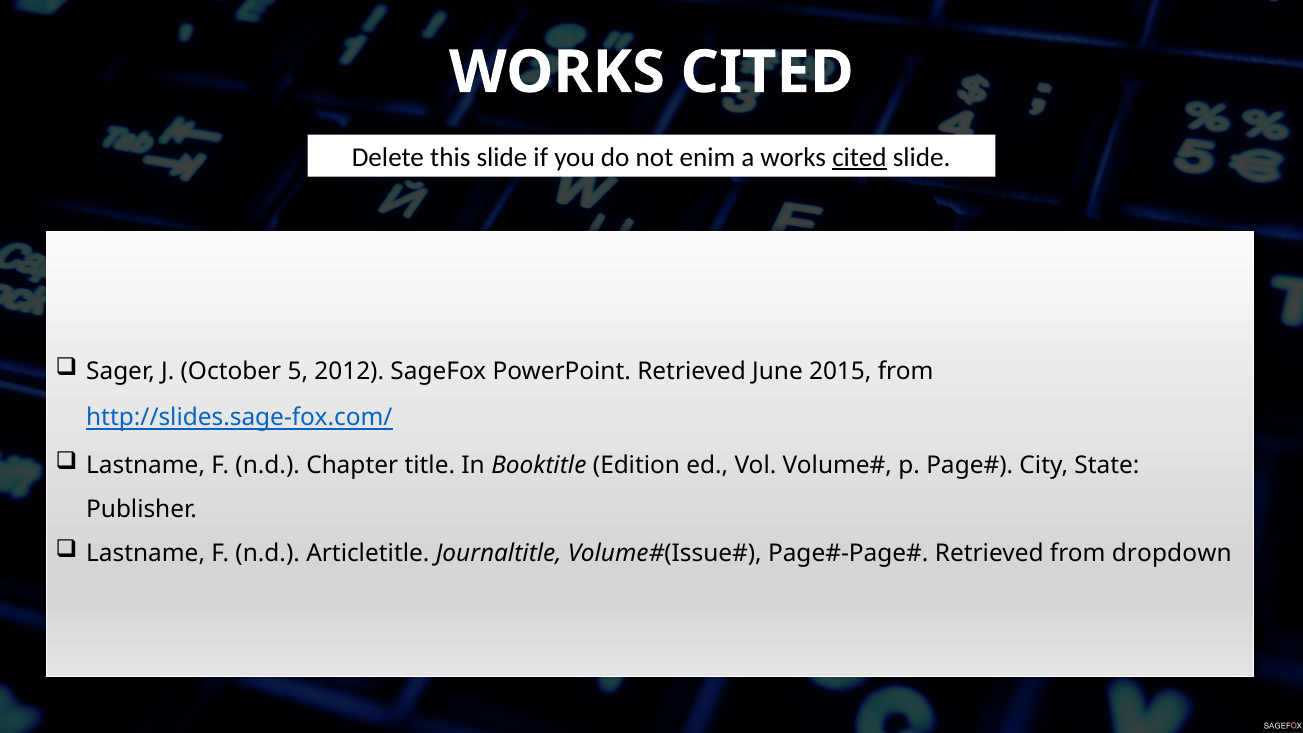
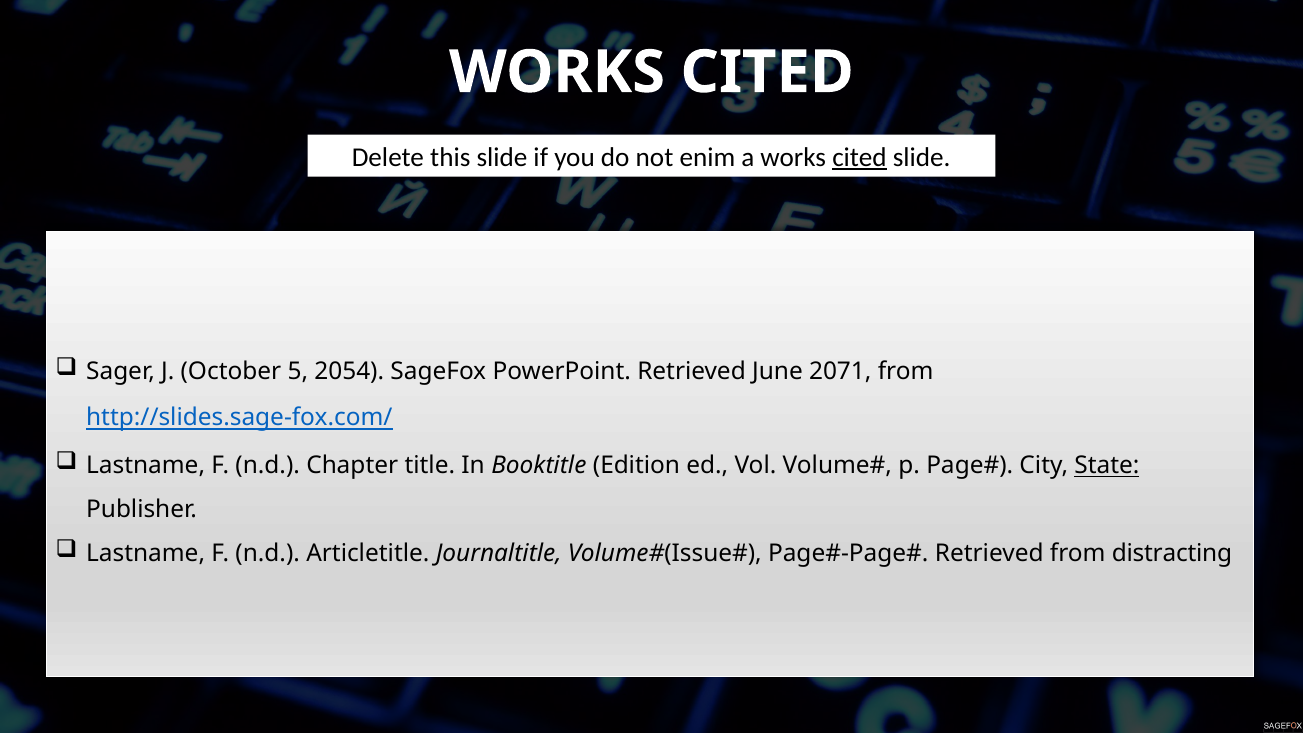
2012: 2012 -> 2054
2015: 2015 -> 2071
State underline: none -> present
dropdown: dropdown -> distracting
